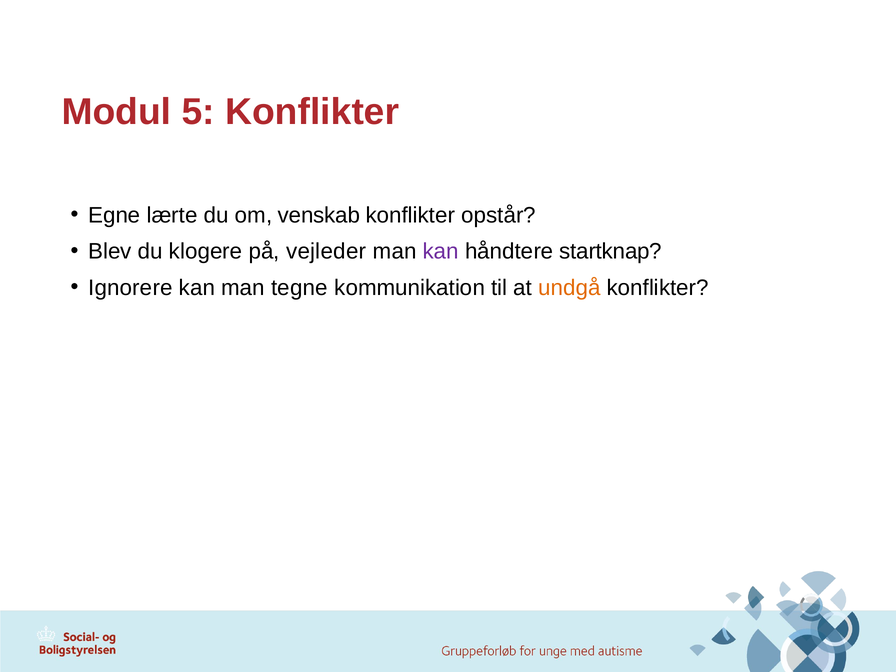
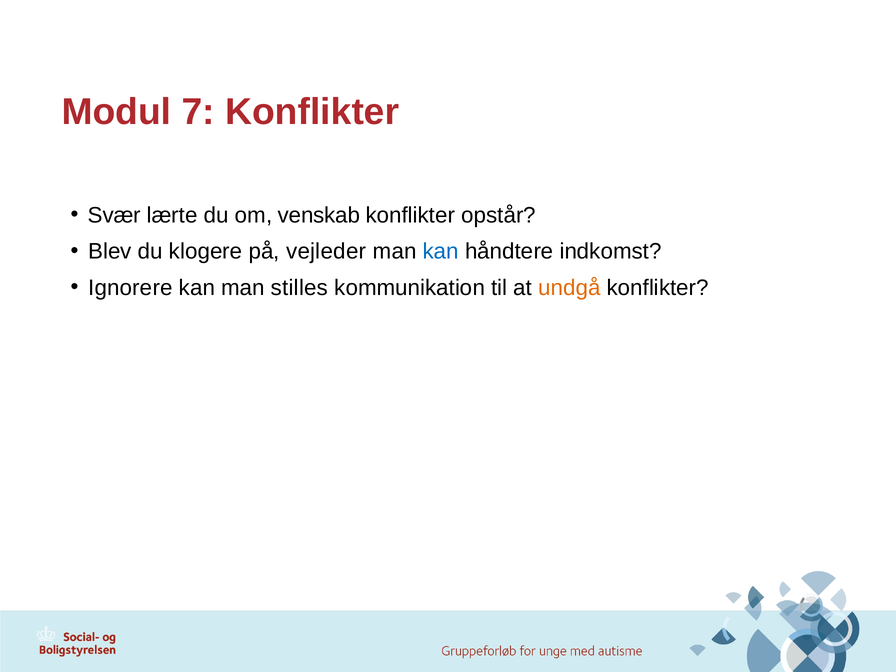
5: 5 -> 7
Egne: Egne -> Svær
kan at (441, 252) colour: purple -> blue
startknap: startknap -> indkomst
tegne: tegne -> stilles
